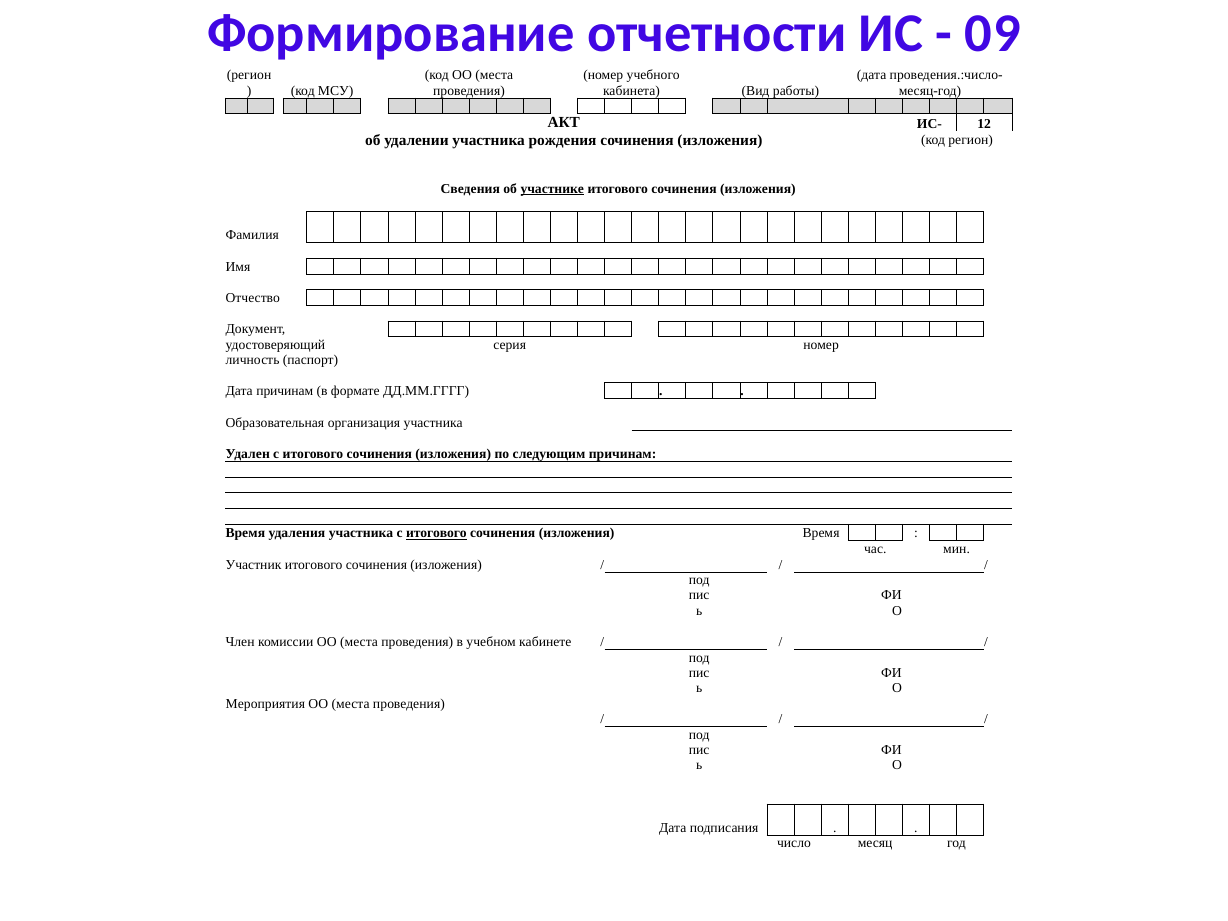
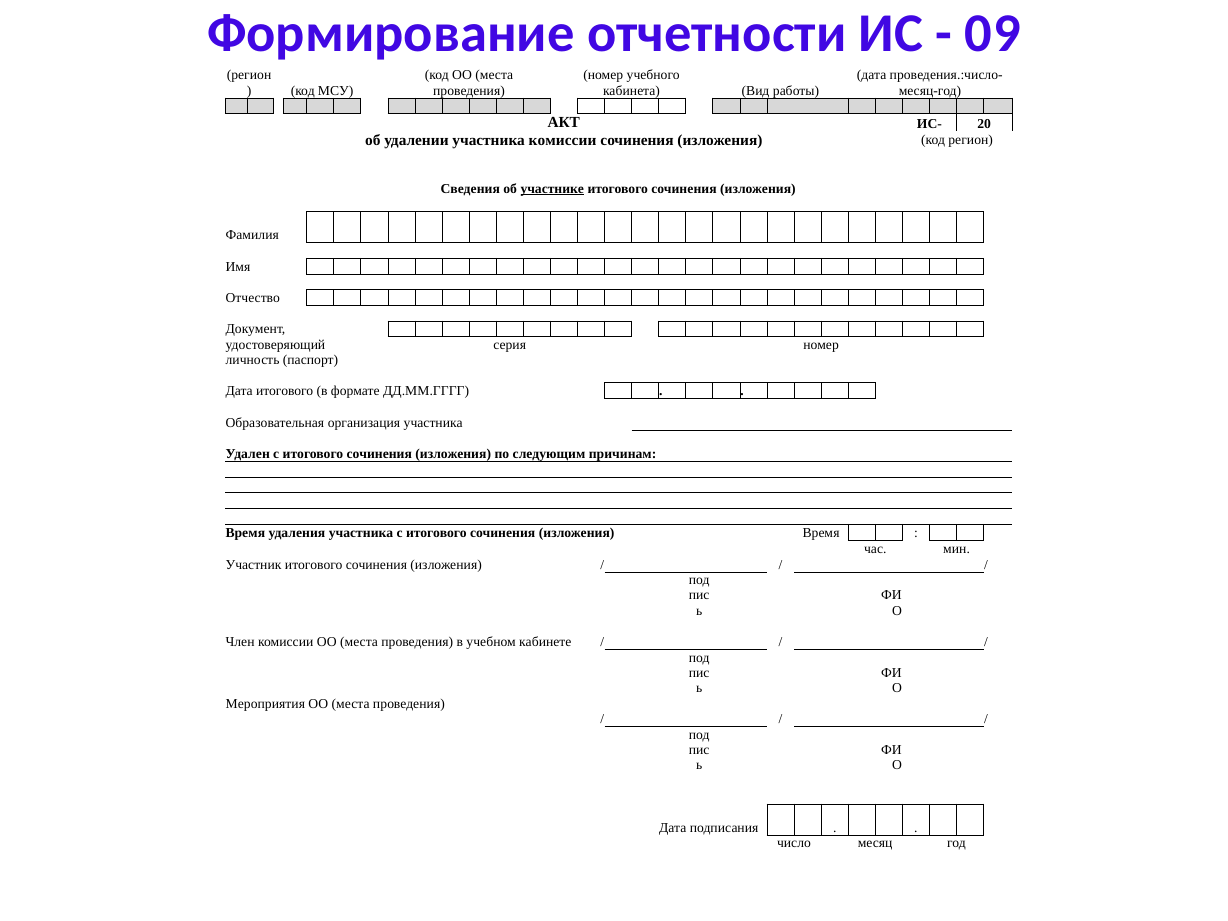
12: 12 -> 20
участника рождения: рождения -> комиссии
Дата причинам: причинам -> итогового
итогового at (436, 533) underline: present -> none
